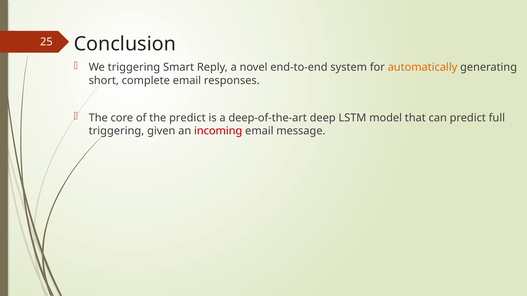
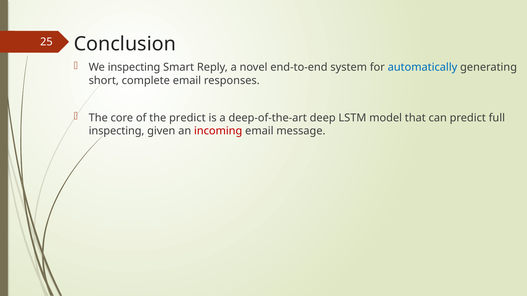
We triggering: triggering -> inspecting
automatically colour: orange -> blue
triggering at (116, 131): triggering -> inspecting
